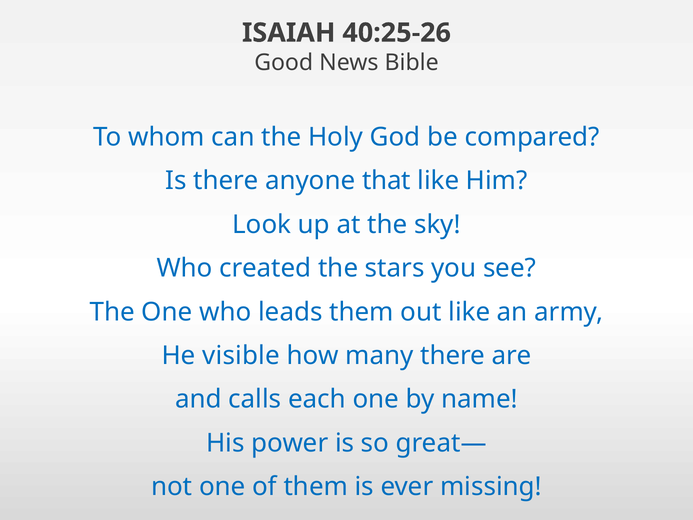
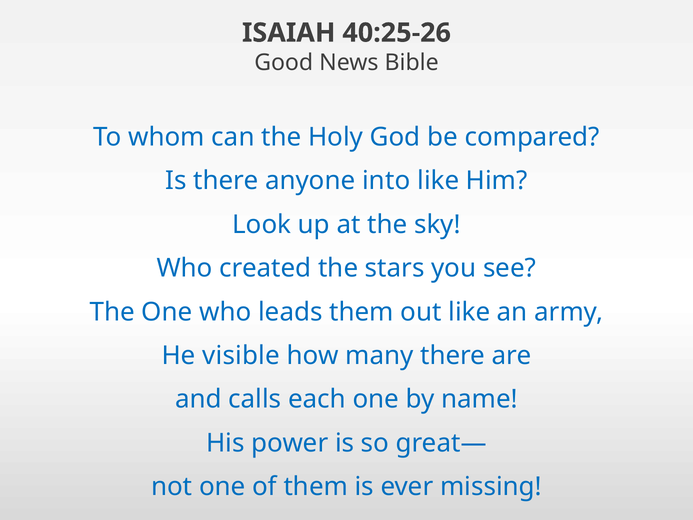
that: that -> into
